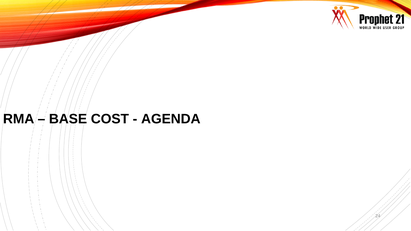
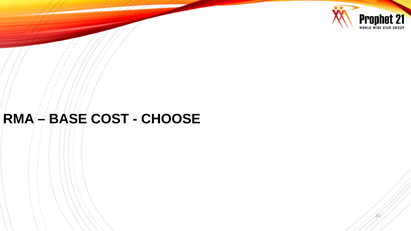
AGENDA: AGENDA -> CHOOSE
